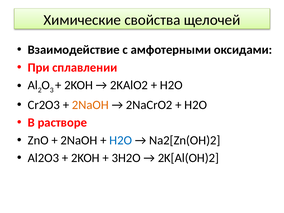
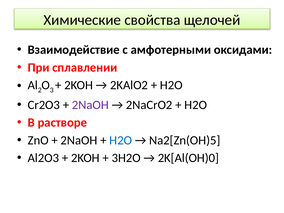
2NaOH at (90, 105) colour: orange -> purple
Na2[Zn(OH)2: Na2[Zn(OH)2 -> Na2[Zn(OH)5
2K[Al(OH)2: 2K[Al(OH)2 -> 2K[Al(OH)0
